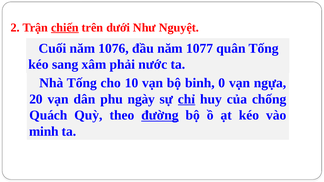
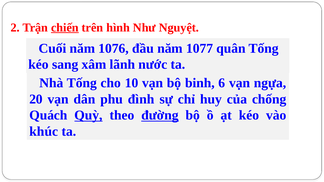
dưới: dưới -> hình
phải: phải -> lãnh
0: 0 -> 6
ngày: ngày -> đình
chỉ at (187, 99) underline: present -> none
Quỳ underline: none -> present
minh: minh -> khúc
